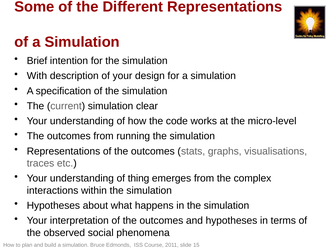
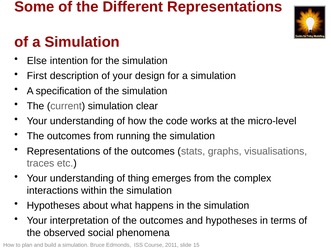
Brief: Brief -> Else
With: With -> First
